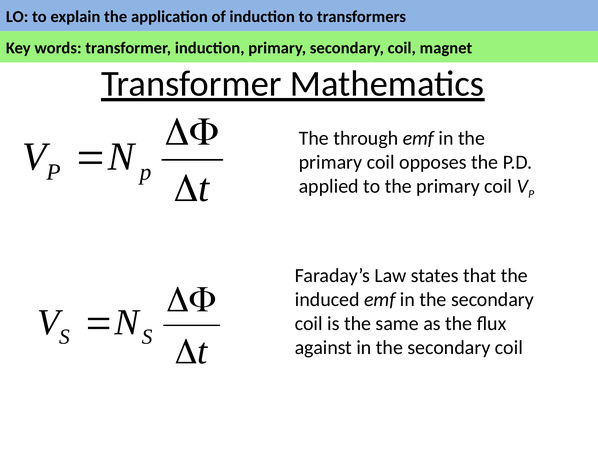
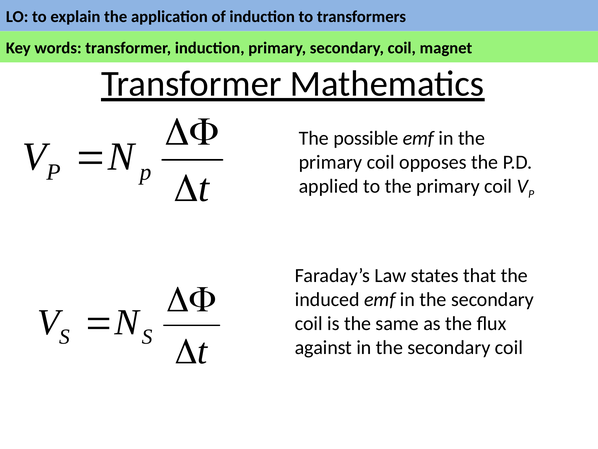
through: through -> possible
